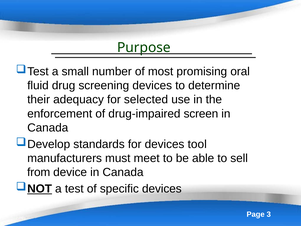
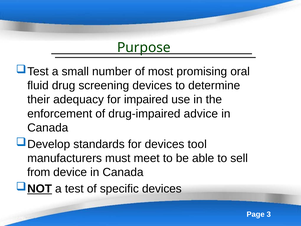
selected: selected -> impaired
screen: screen -> advice
